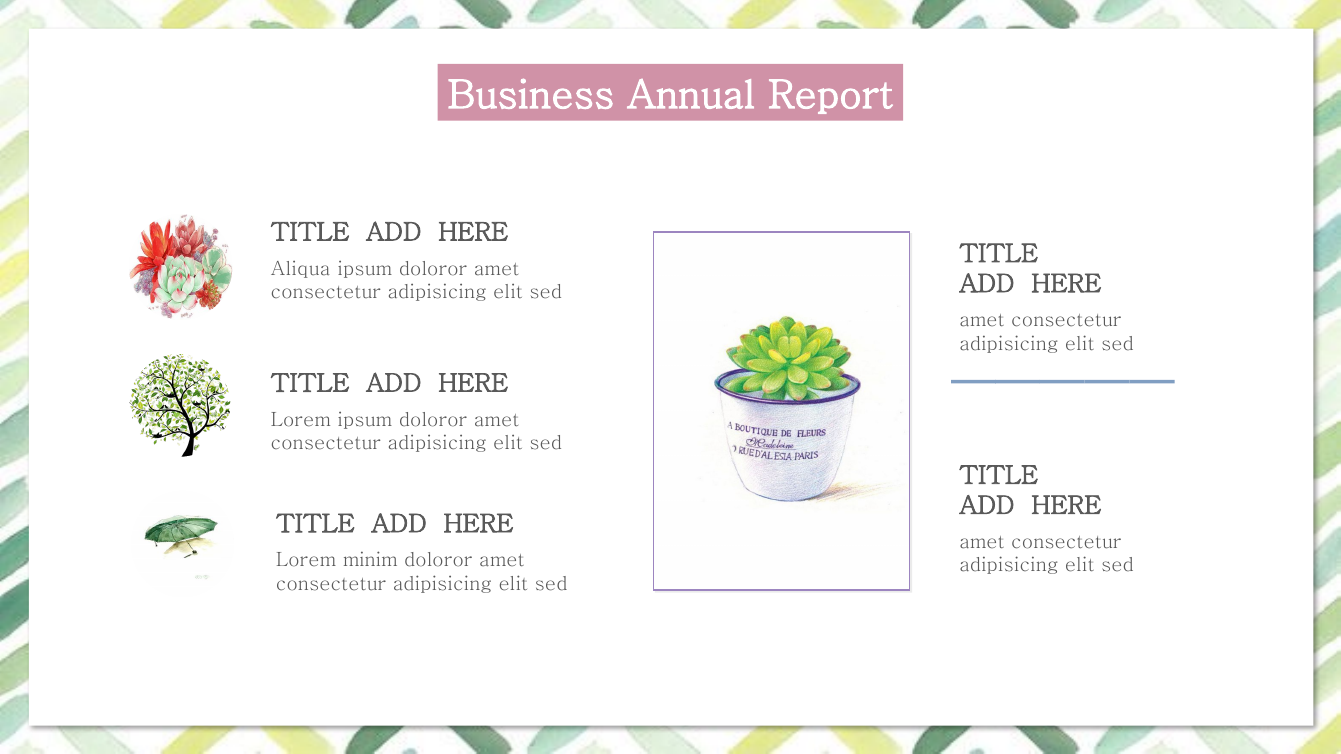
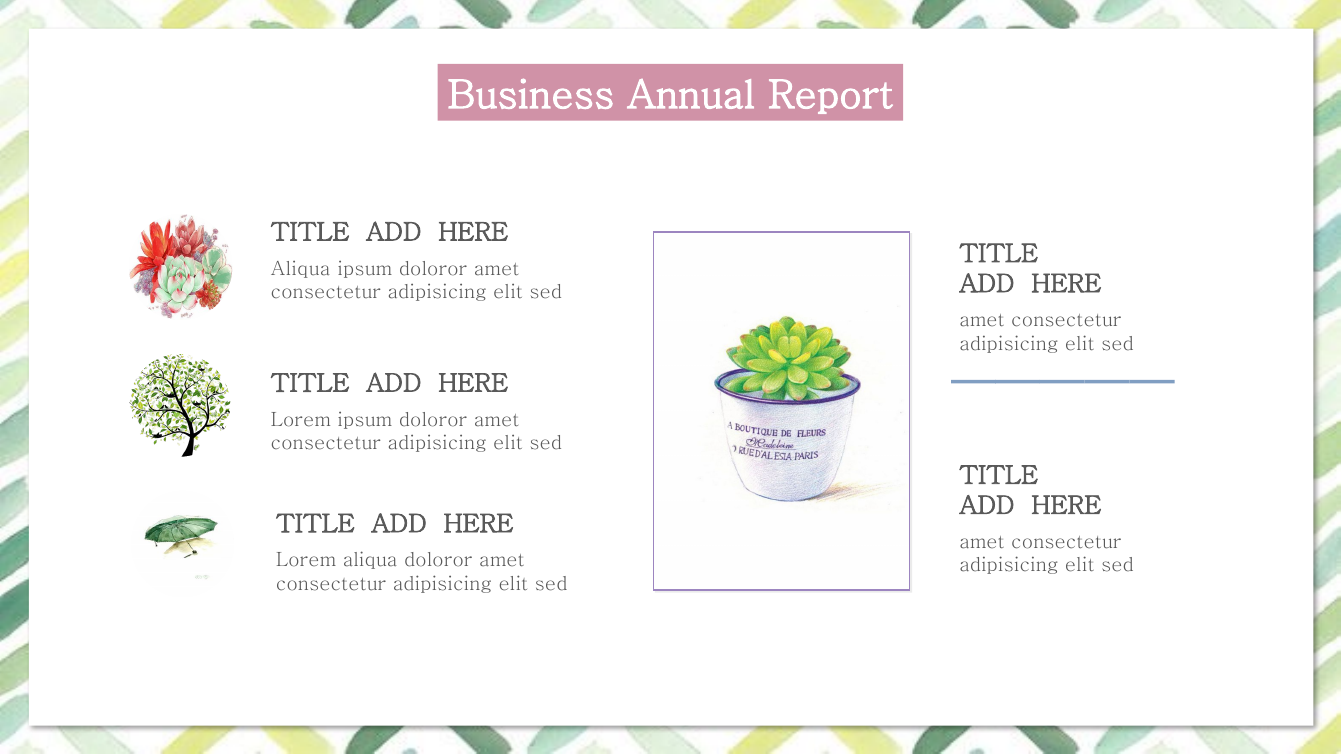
Lorem minim: minim -> aliqua
